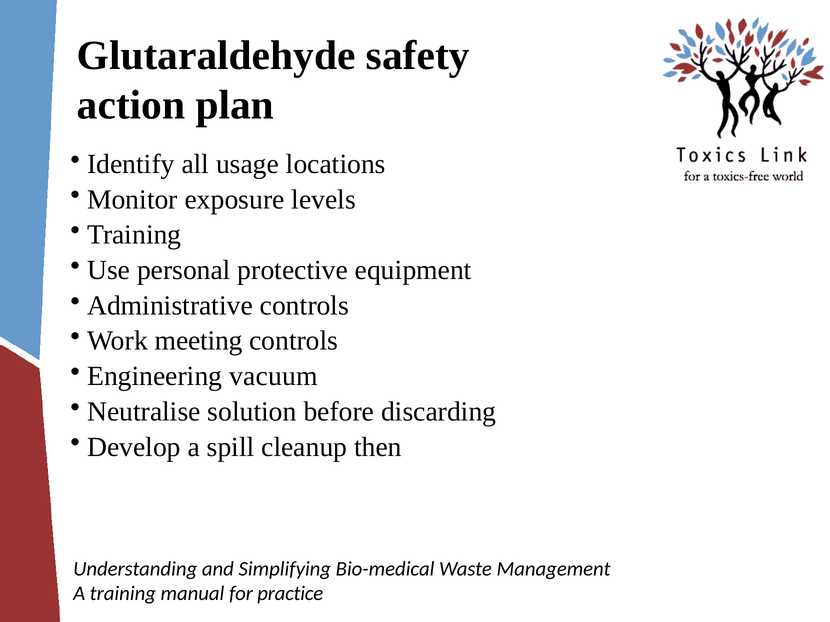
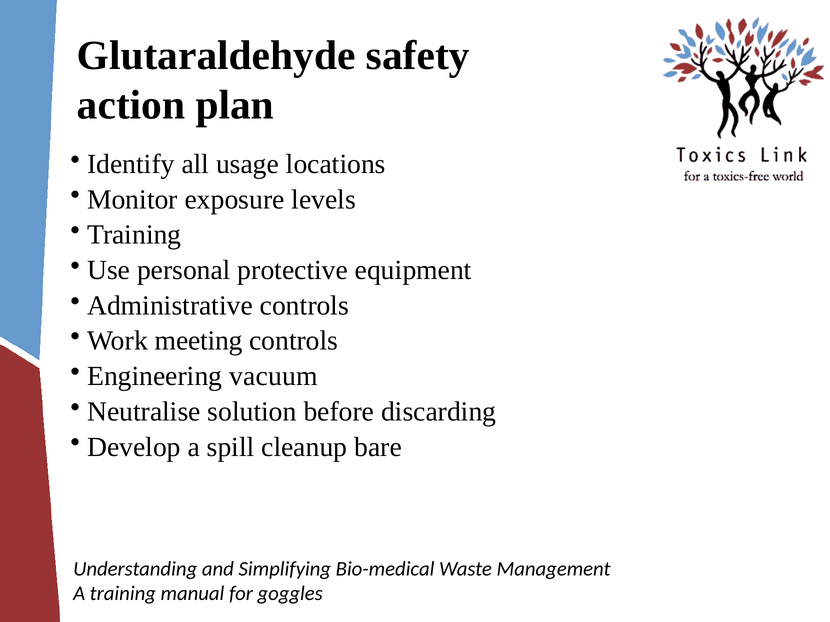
then: then -> bare
practice: practice -> goggles
